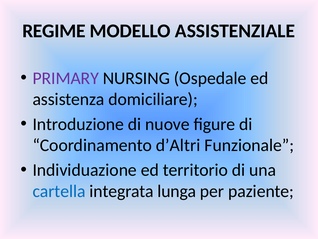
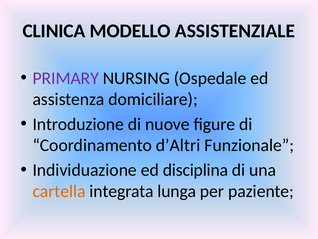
REGIME: REGIME -> CLINICA
territorio: territorio -> disciplina
cartella colour: blue -> orange
